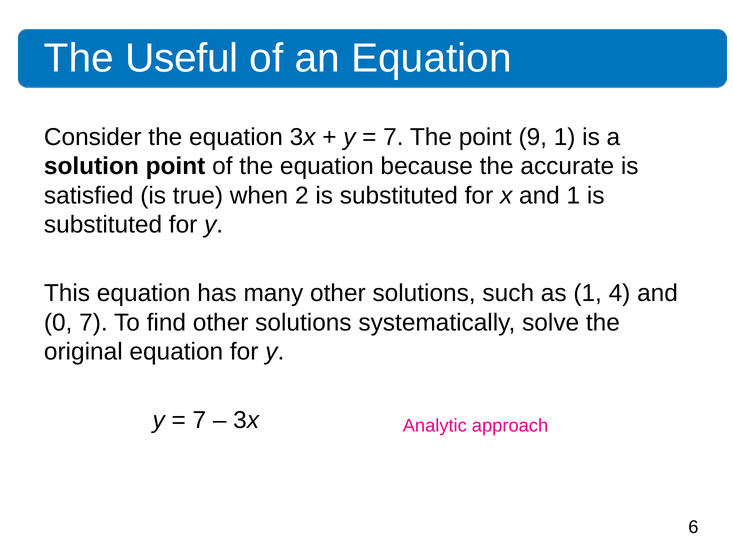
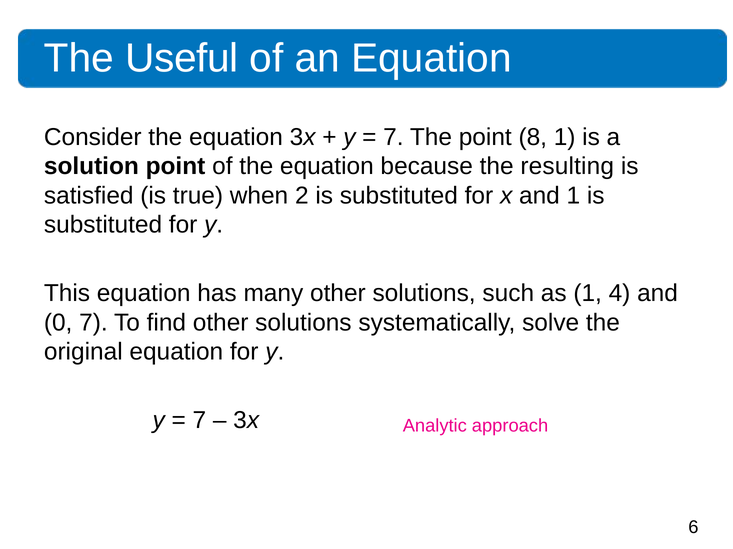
9: 9 -> 8
accurate: accurate -> resulting
